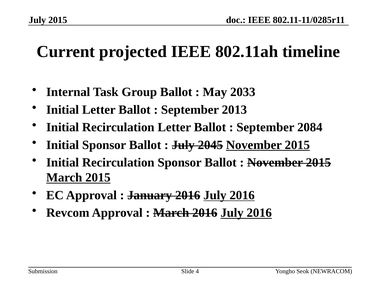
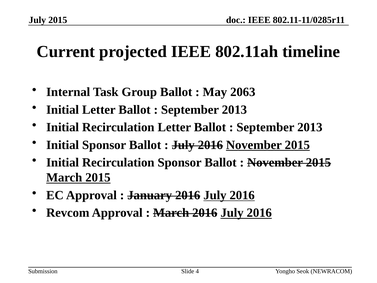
2033: 2033 -> 2063
2084 at (310, 127): 2084 -> 2013
2045 at (210, 145): 2045 -> 2016
